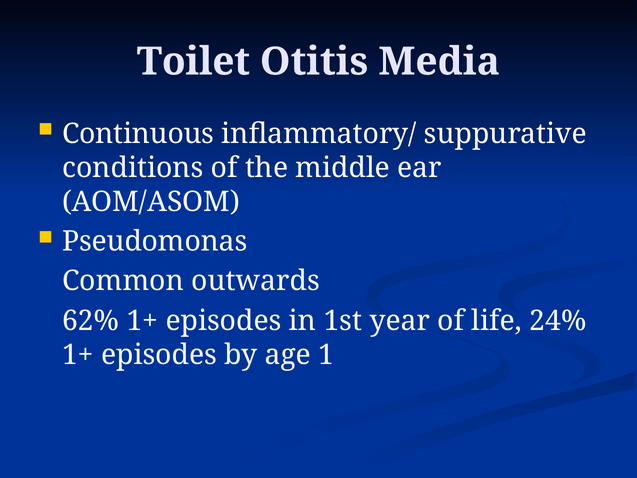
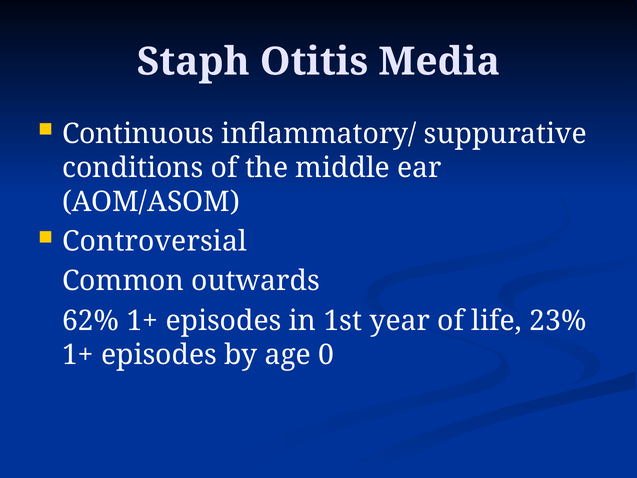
Toilet: Toilet -> Staph
Pseudomonas: Pseudomonas -> Controversial
24%: 24% -> 23%
1: 1 -> 0
